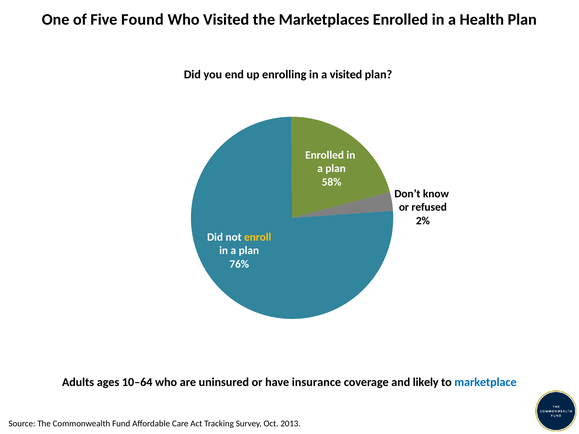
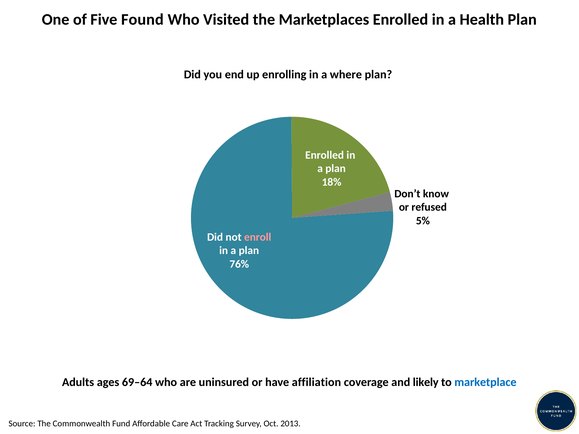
a visited: visited -> where
58%: 58% -> 18%
2%: 2% -> 5%
enroll colour: yellow -> pink
10–64: 10–64 -> 69–64
insurance: insurance -> affiliation
